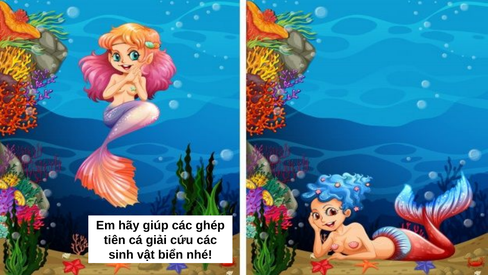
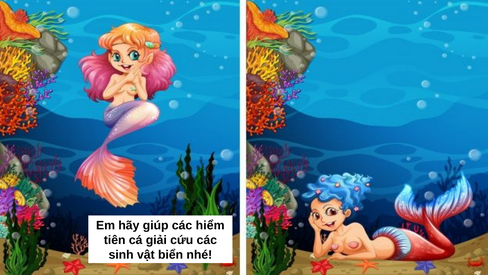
ghép: ghép -> hiểm
